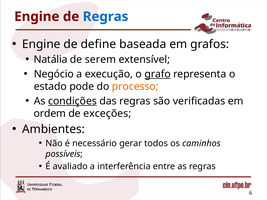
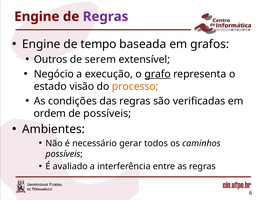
Regras at (106, 17) colour: blue -> purple
define: define -> tempo
Natália: Natália -> Outros
pode: pode -> visão
condições underline: present -> none
de exceções: exceções -> possíveis
